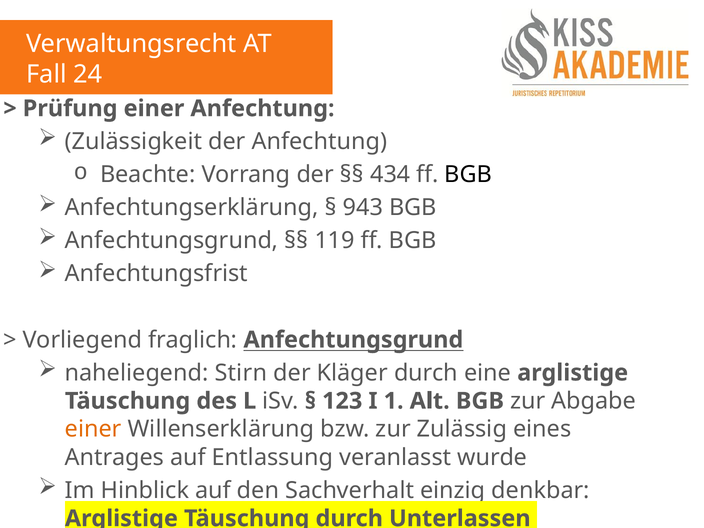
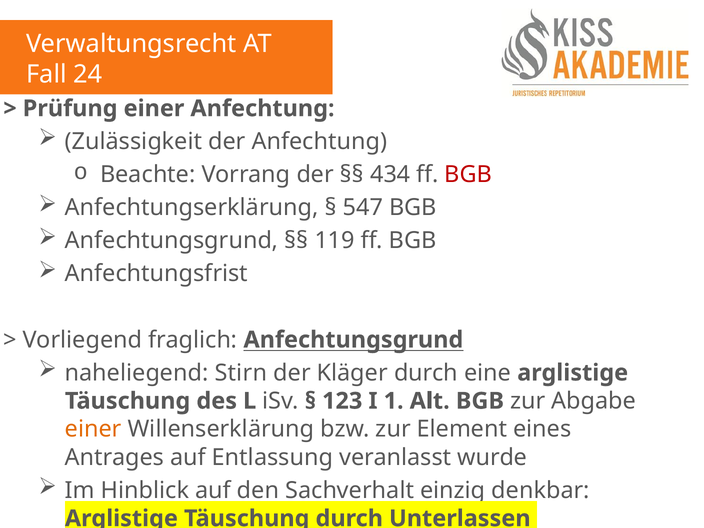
BGB at (468, 175) colour: black -> red
943: 943 -> 547
Zulässig: Zulässig -> Element
